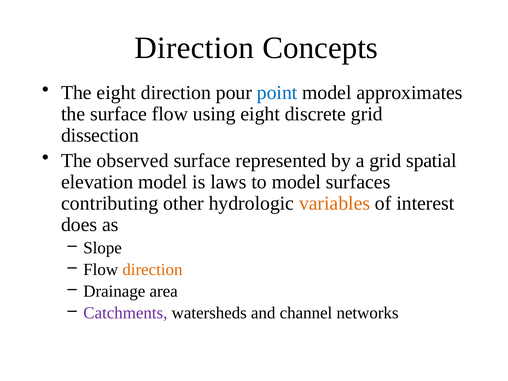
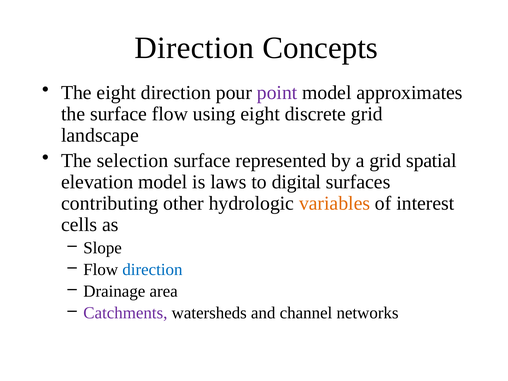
point colour: blue -> purple
dissection: dissection -> landscape
observed: observed -> selection
to model: model -> digital
does: does -> cells
direction at (152, 270) colour: orange -> blue
